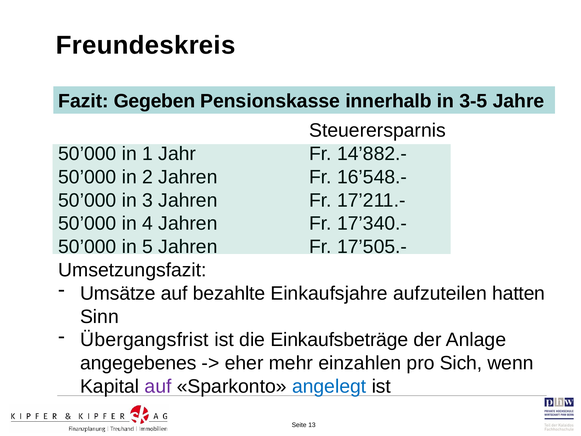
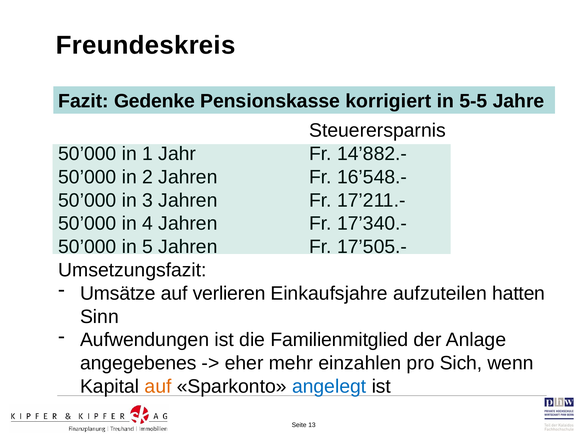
Gegeben: Gegeben -> Gedenke
innerhalb: innerhalb -> korrigiert
3-5: 3-5 -> 5-5
bezahlte: bezahlte -> verlieren
Übergangsfrist: Übergangsfrist -> Aufwendungen
Einkaufsbeträge: Einkaufsbeträge -> Familienmitglied
auf at (158, 386) colour: purple -> orange
